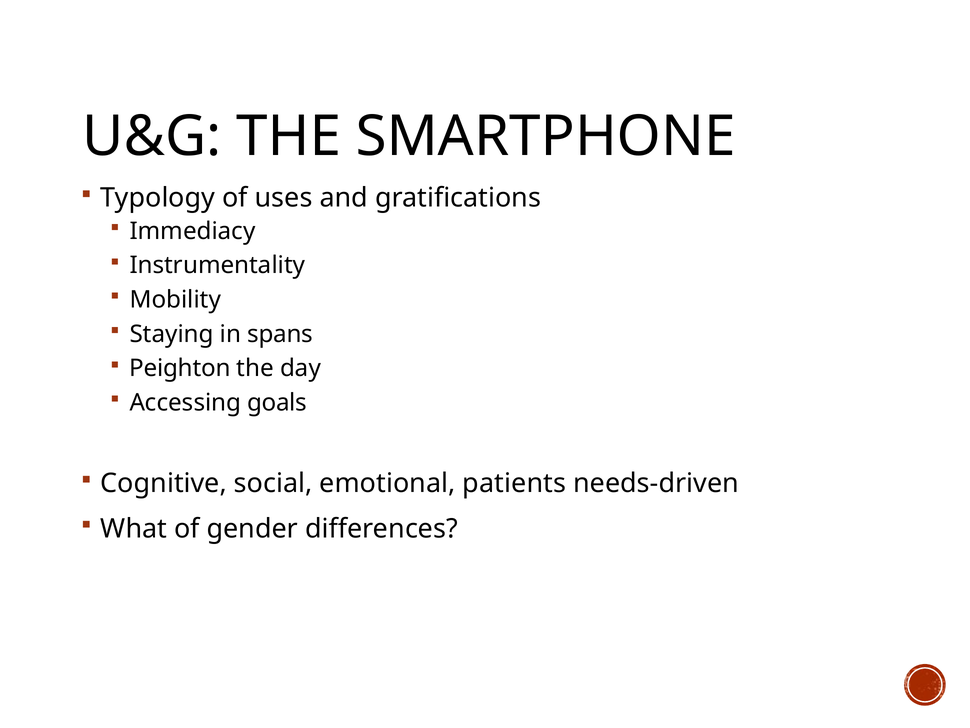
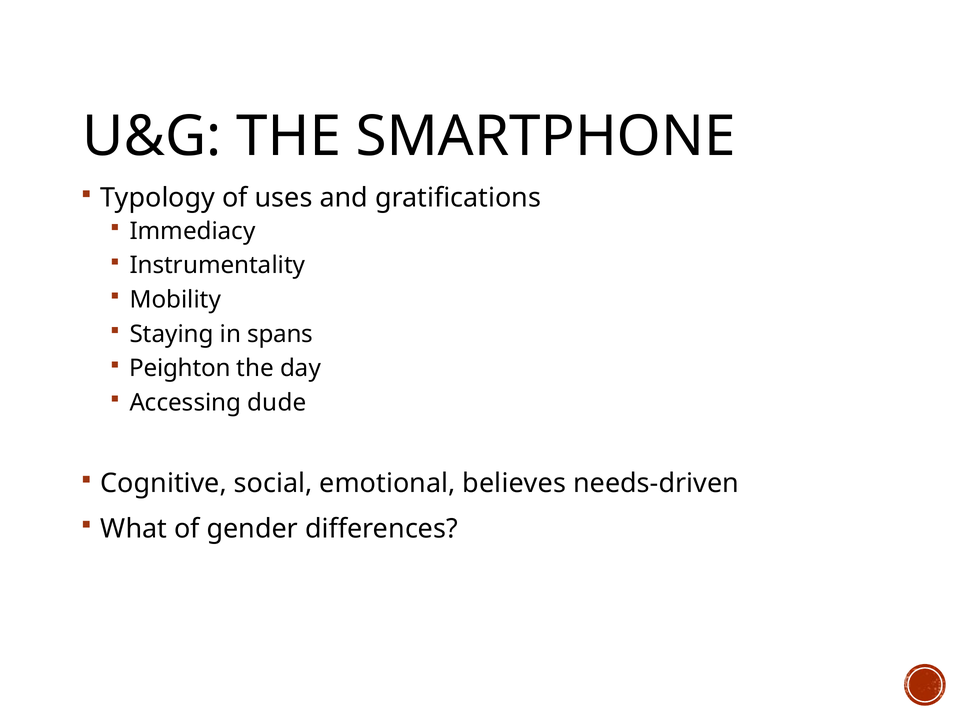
goals: goals -> dude
patients: patients -> believes
